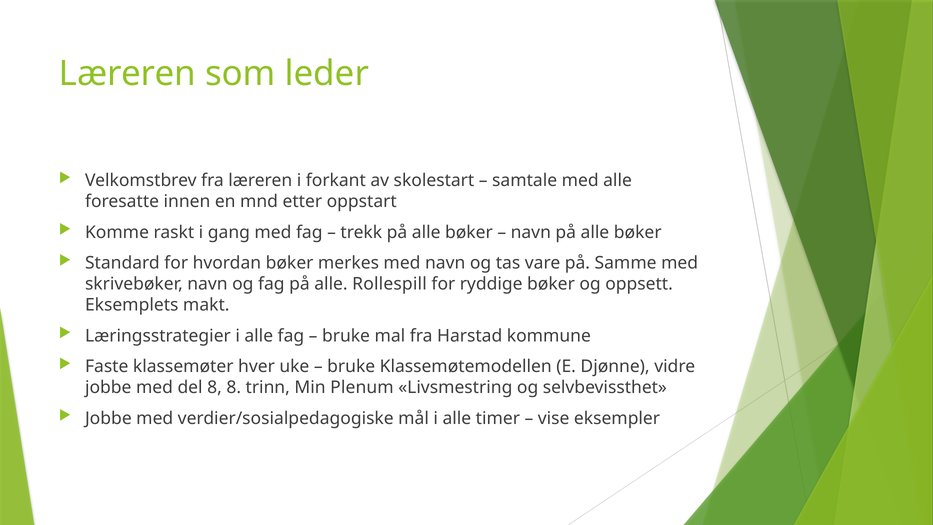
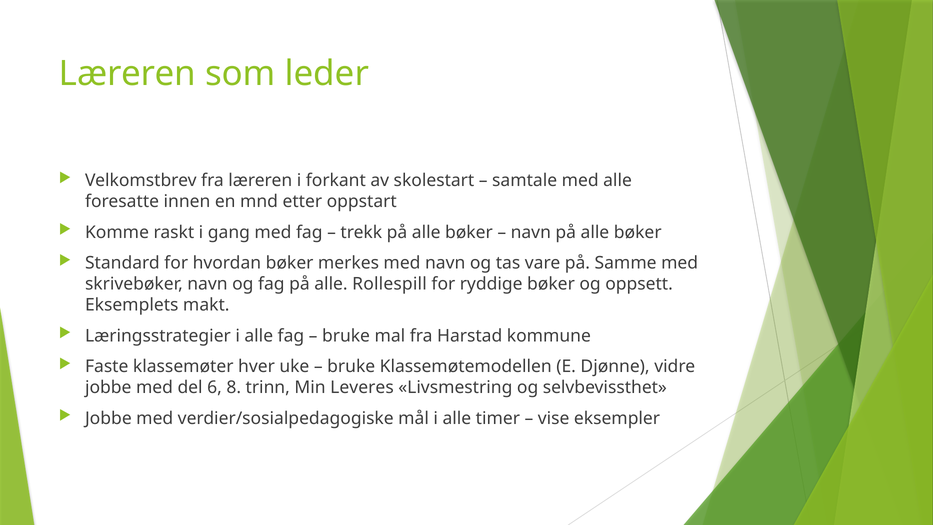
del 8: 8 -> 6
Plenum: Plenum -> Leveres
